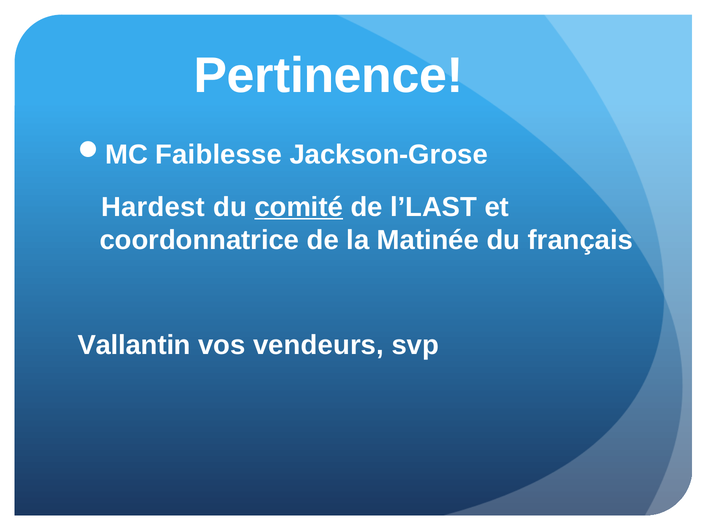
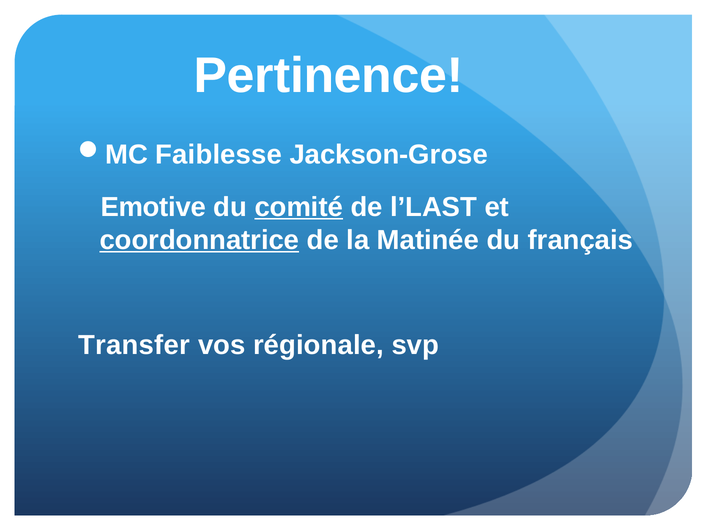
Hardest: Hardest -> Emotive
coordonnatrice underline: none -> present
Vallantin: Vallantin -> Transfer
vendeurs: vendeurs -> régionale
